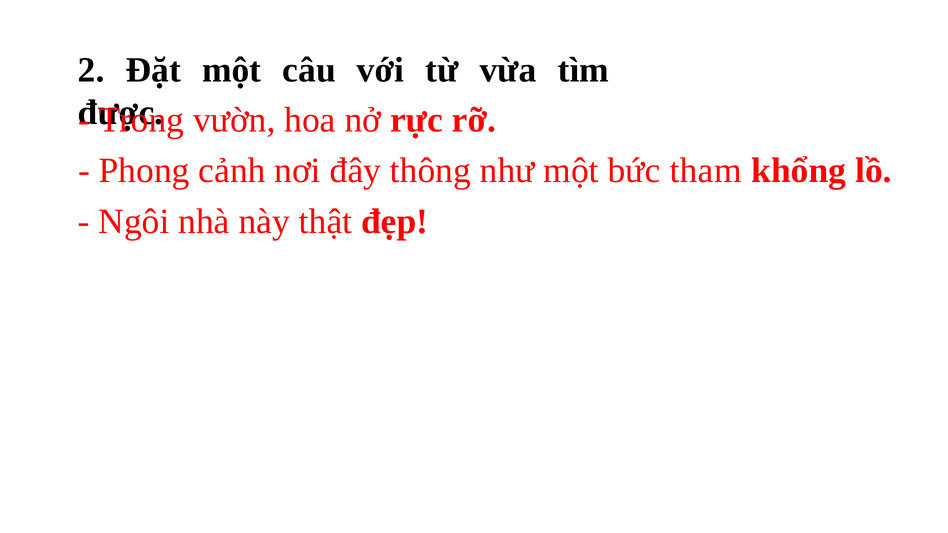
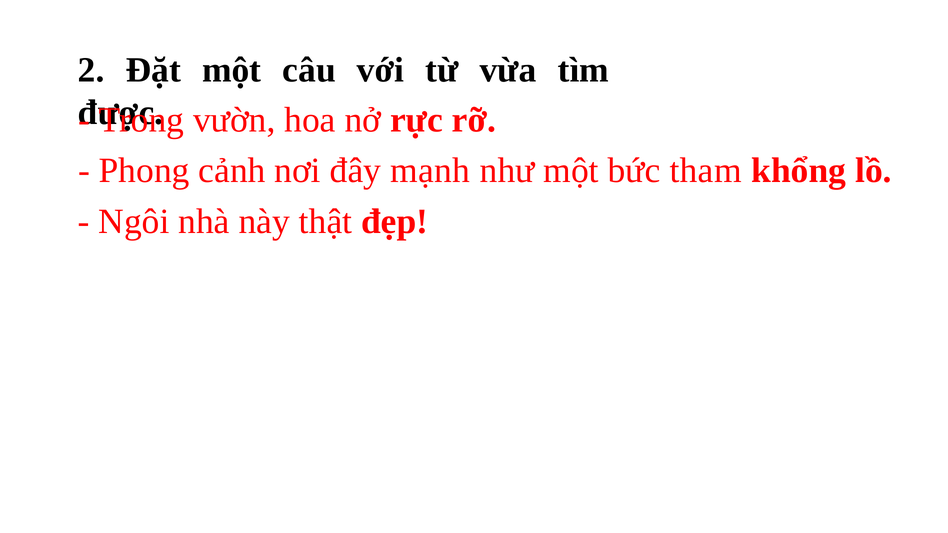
thông: thông -> mạnh
